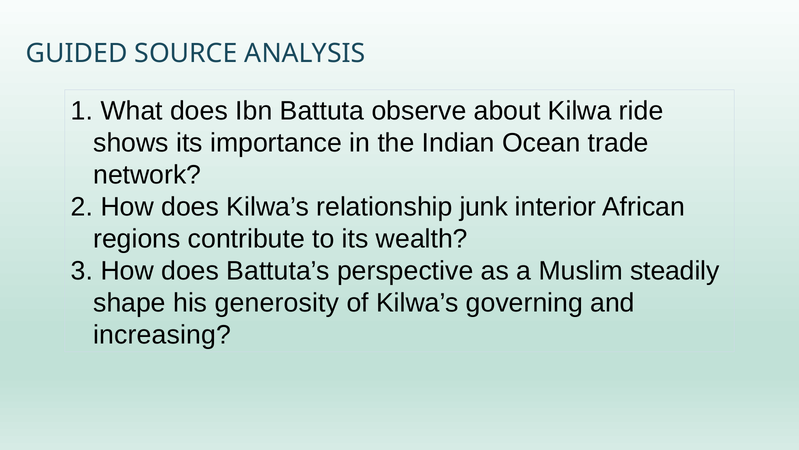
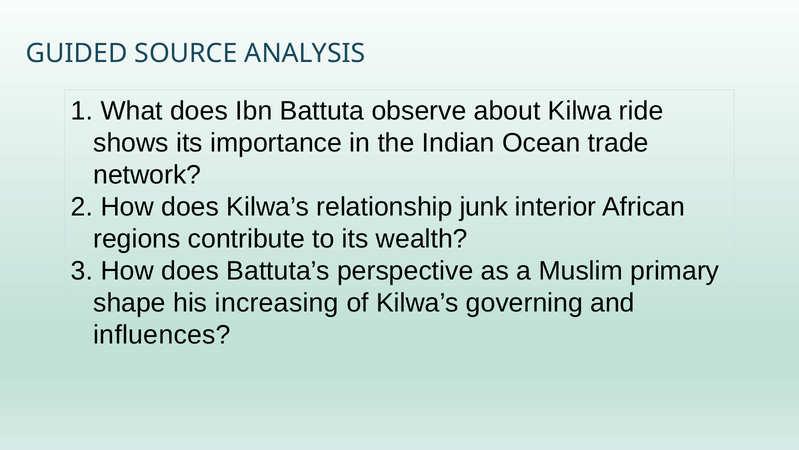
steadily: steadily -> primary
generosity: generosity -> increasing
increasing: increasing -> influences
